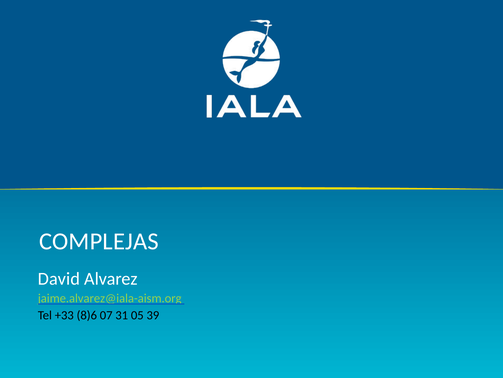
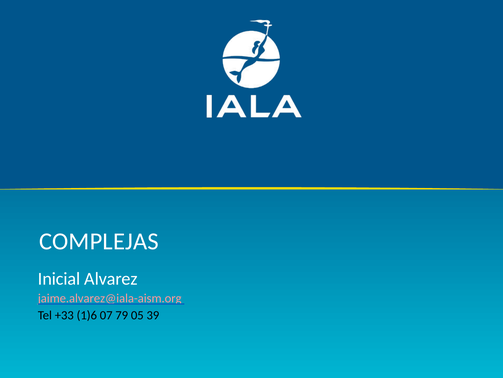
David: David -> Inicial
jaime.alvarez@iala-aism.org colour: light green -> pink
8)6: 8)6 -> 1)6
31: 31 -> 79
